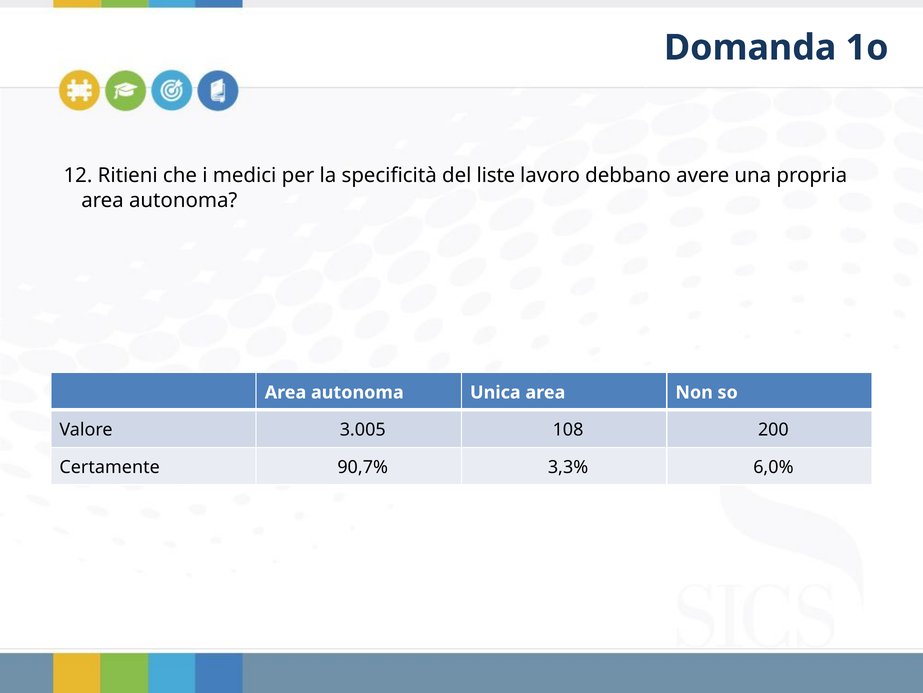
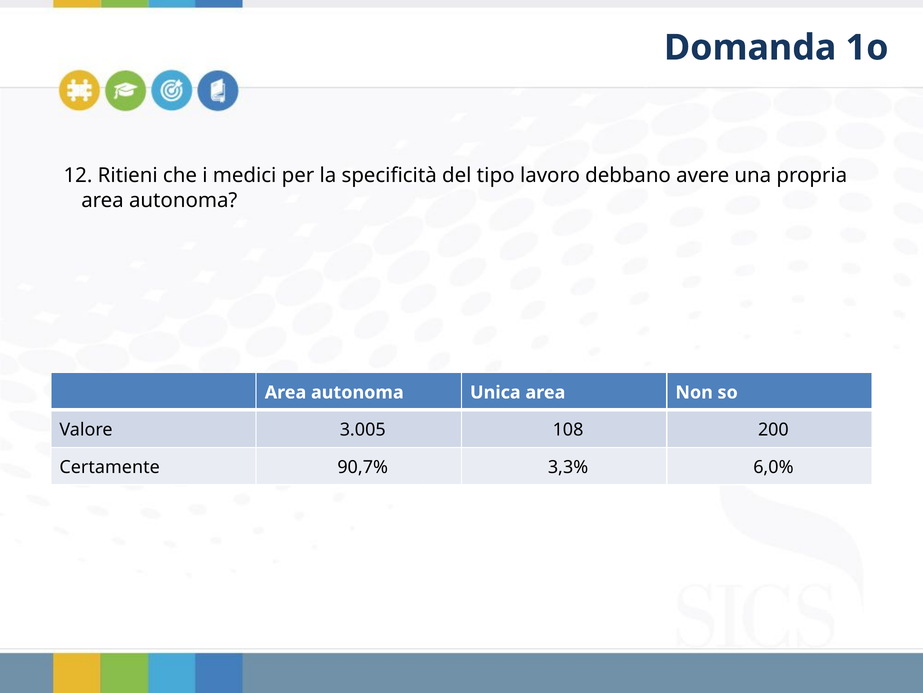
liste: liste -> tipo
